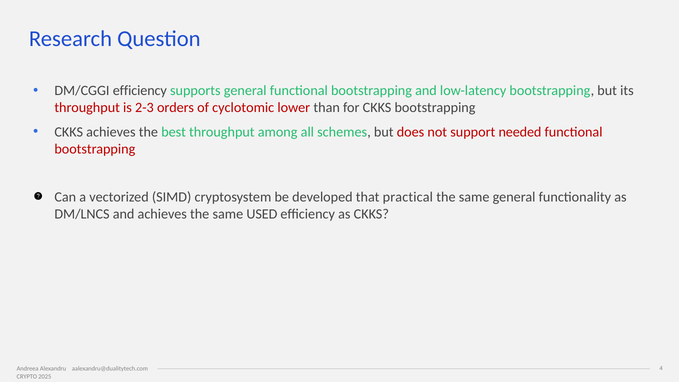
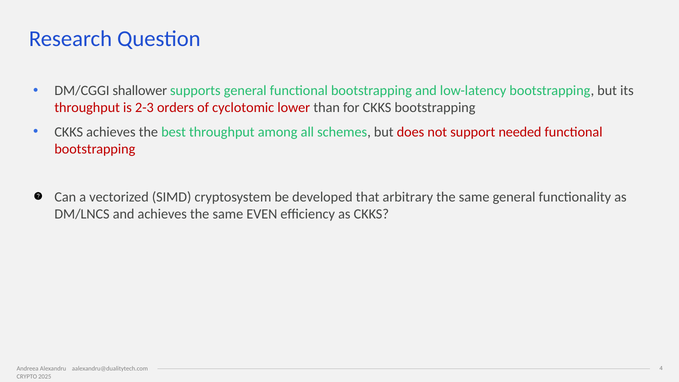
DM/CGGI efficiency: efficiency -> shallower
practical: practical -> arbitrary
USED: USED -> EVEN
